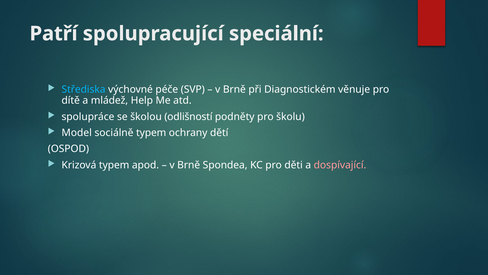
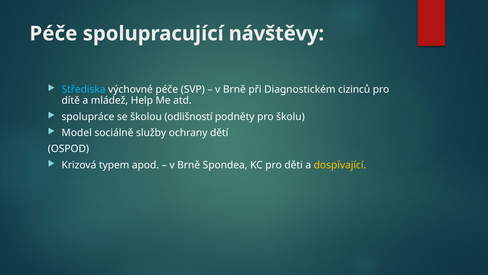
Patří at (54, 34): Patří -> Péče
speciální: speciální -> návštěvy
věnuje: věnuje -> cizinců
sociálně typem: typem -> služby
dospívající colour: pink -> yellow
